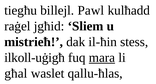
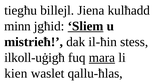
Pawl: Pawl -> Jiena
raġel: raġel -> minn
Sliem underline: none -> present
għal: għal -> kien
